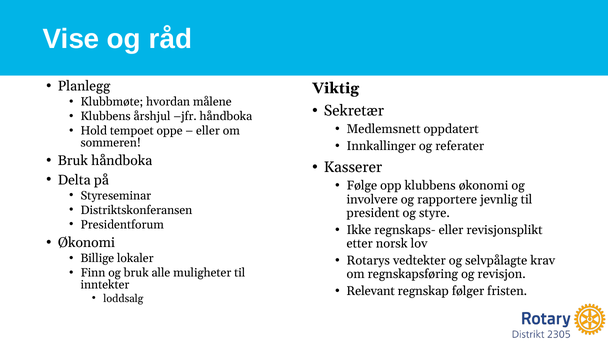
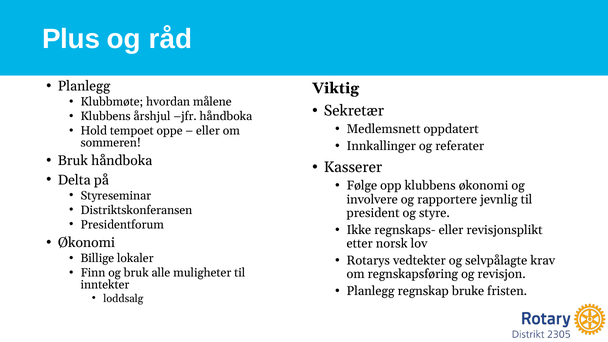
Vise: Vise -> Plus
Relevant at (371, 291): Relevant -> Planlegg
følger: følger -> bruke
